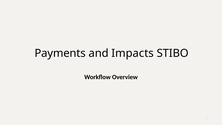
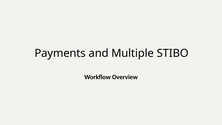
Impacts: Impacts -> Multiple
